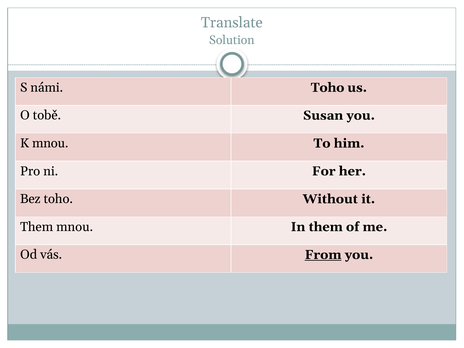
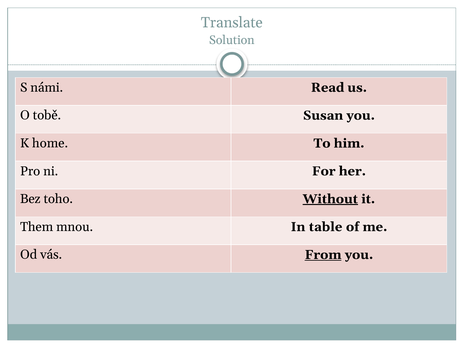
námi Toho: Toho -> Read
K mnou: mnou -> home
Without underline: none -> present
In them: them -> table
